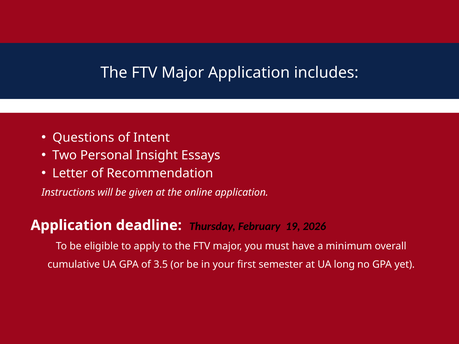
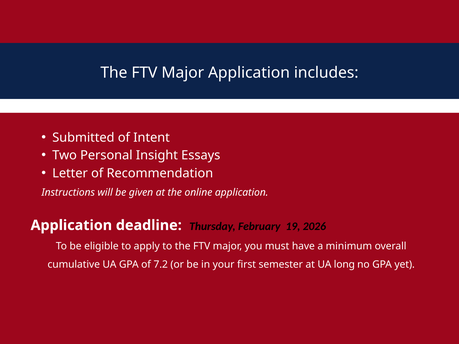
Questions: Questions -> Submitted
3.5: 3.5 -> 7.2
